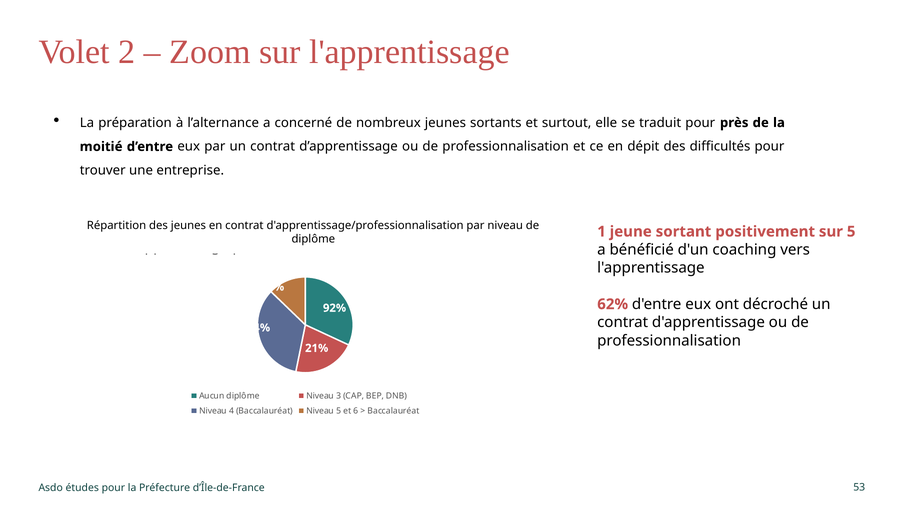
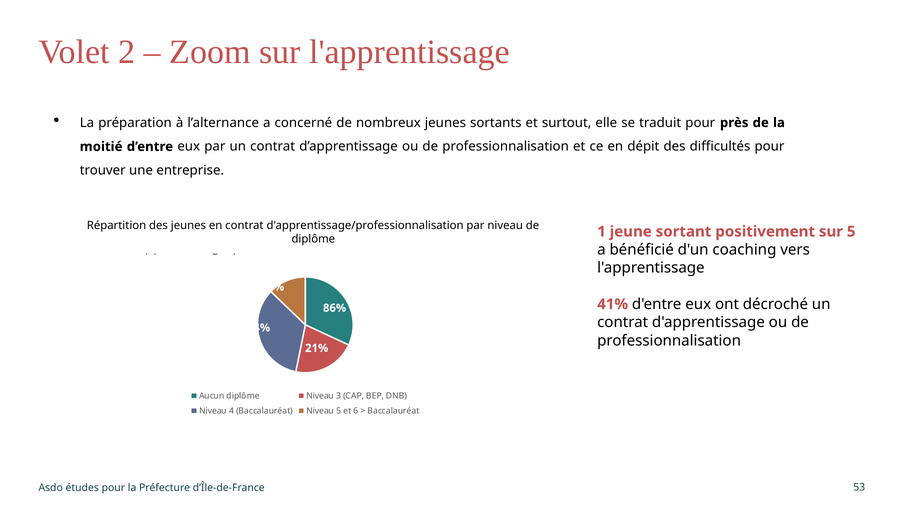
62%: 62% -> 41%
92%: 92% -> 86%
